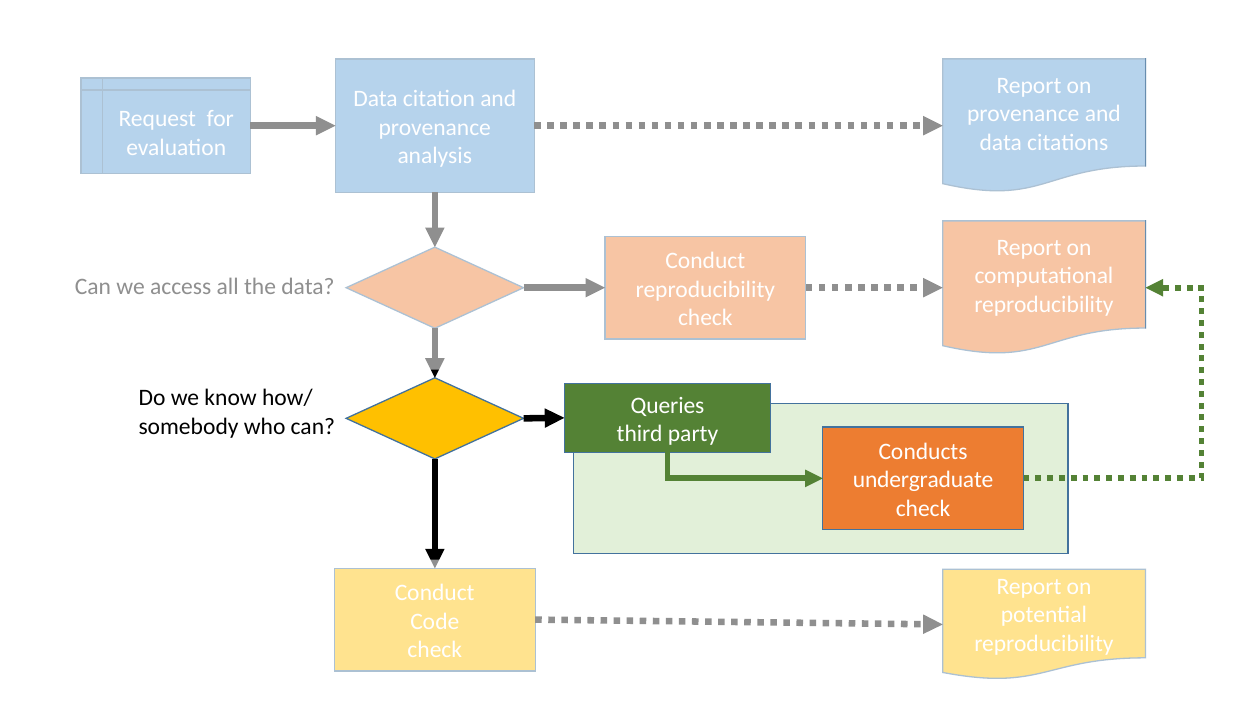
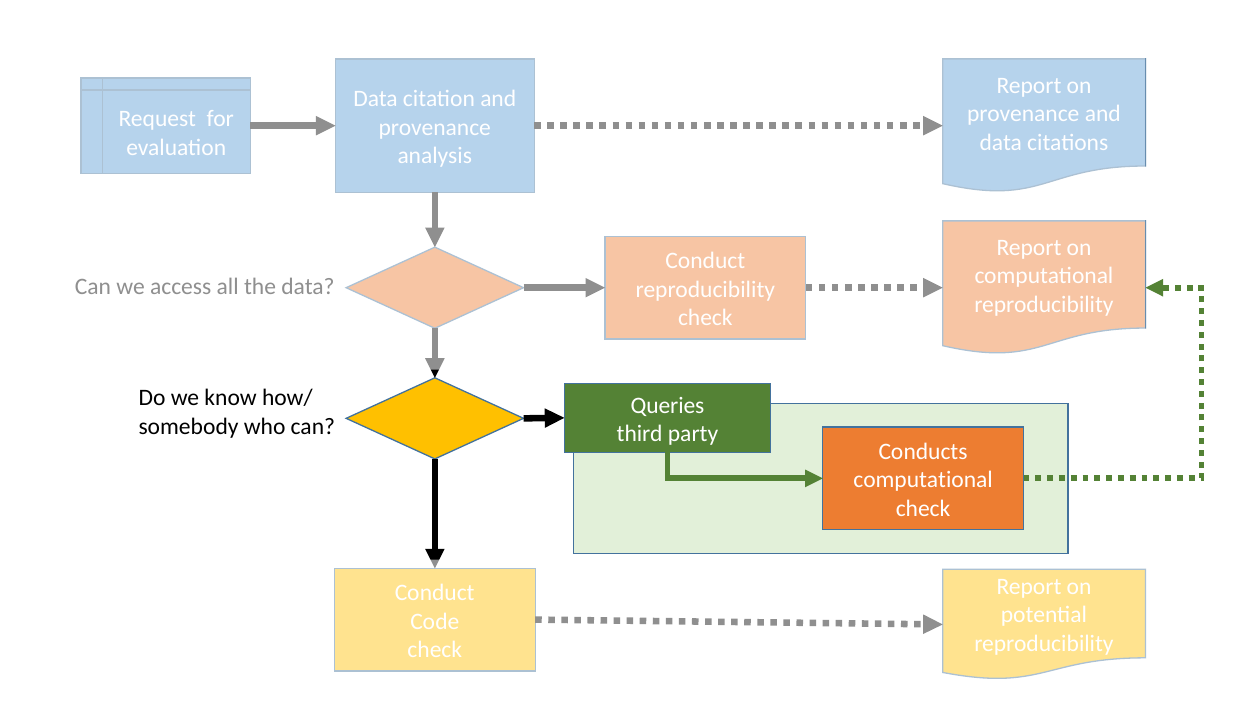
undergraduate at (923, 480): undergraduate -> computational
